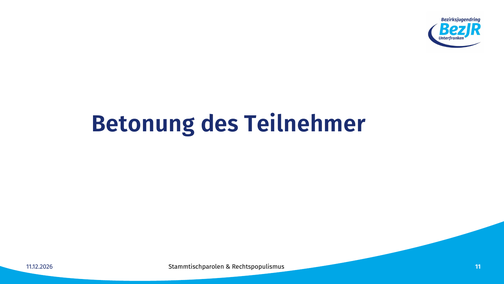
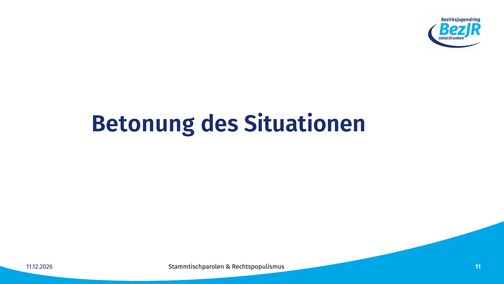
Teilnehmer: Teilnehmer -> Situationen
